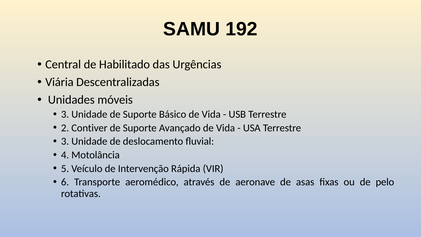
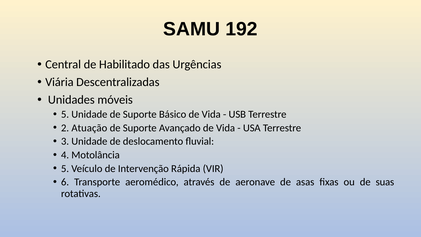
3 at (65, 114): 3 -> 5
Contiver: Contiver -> Atuação
pelo: pelo -> suas
